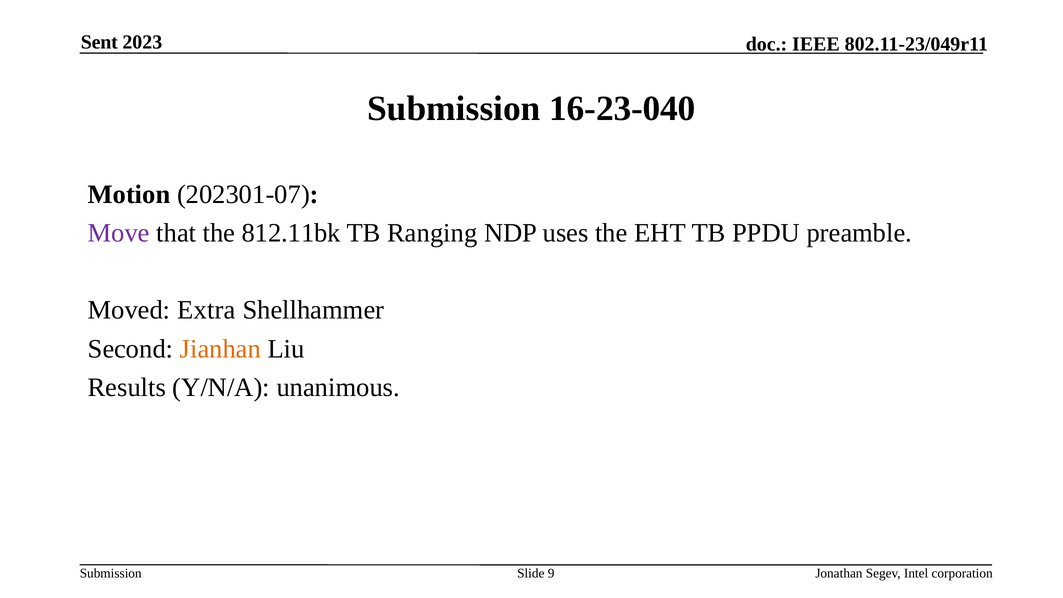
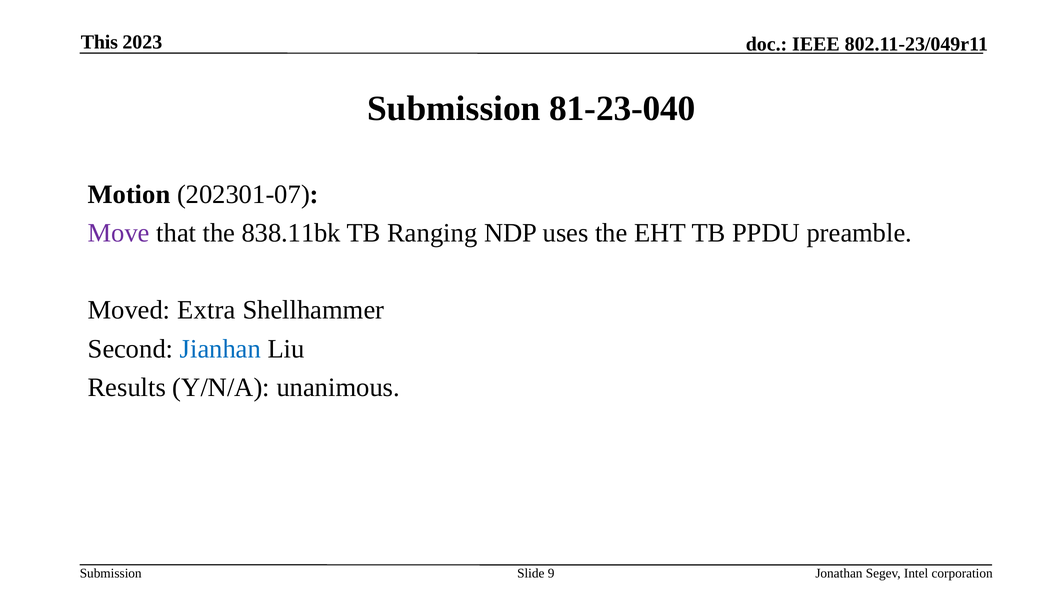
Sent: Sent -> This
16-23-040: 16-23-040 -> 81-23-040
812.11bk: 812.11bk -> 838.11bk
Jianhan colour: orange -> blue
